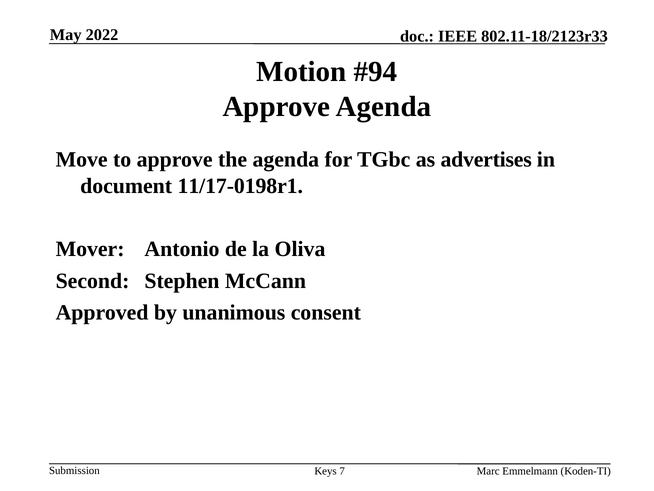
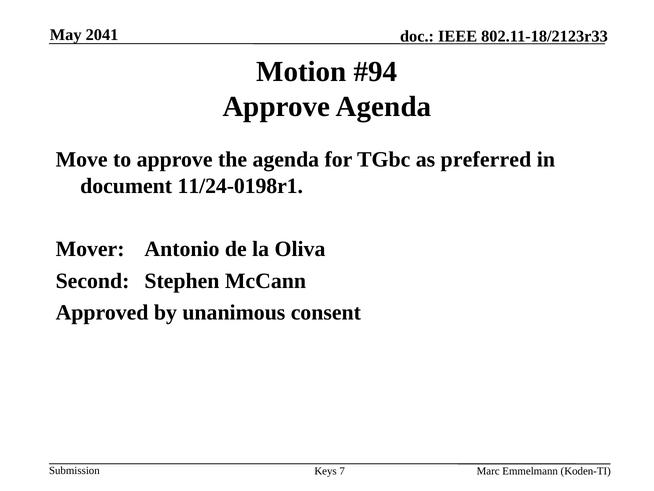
2022: 2022 -> 2041
advertises: advertises -> preferred
11/17-0198r1: 11/17-0198r1 -> 11/24-0198r1
